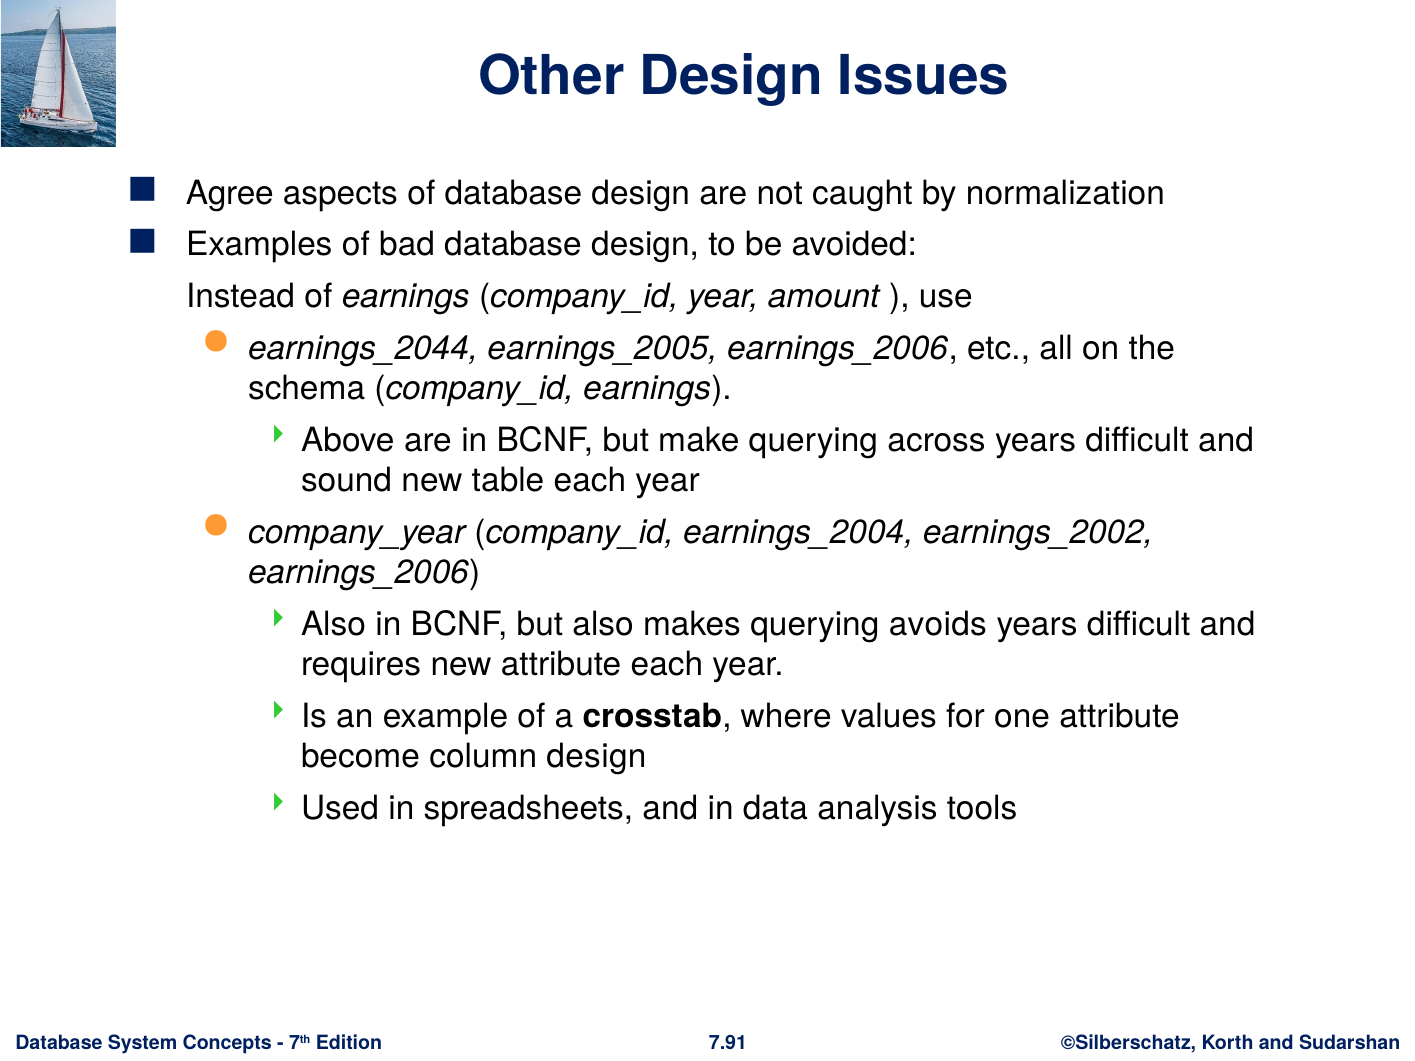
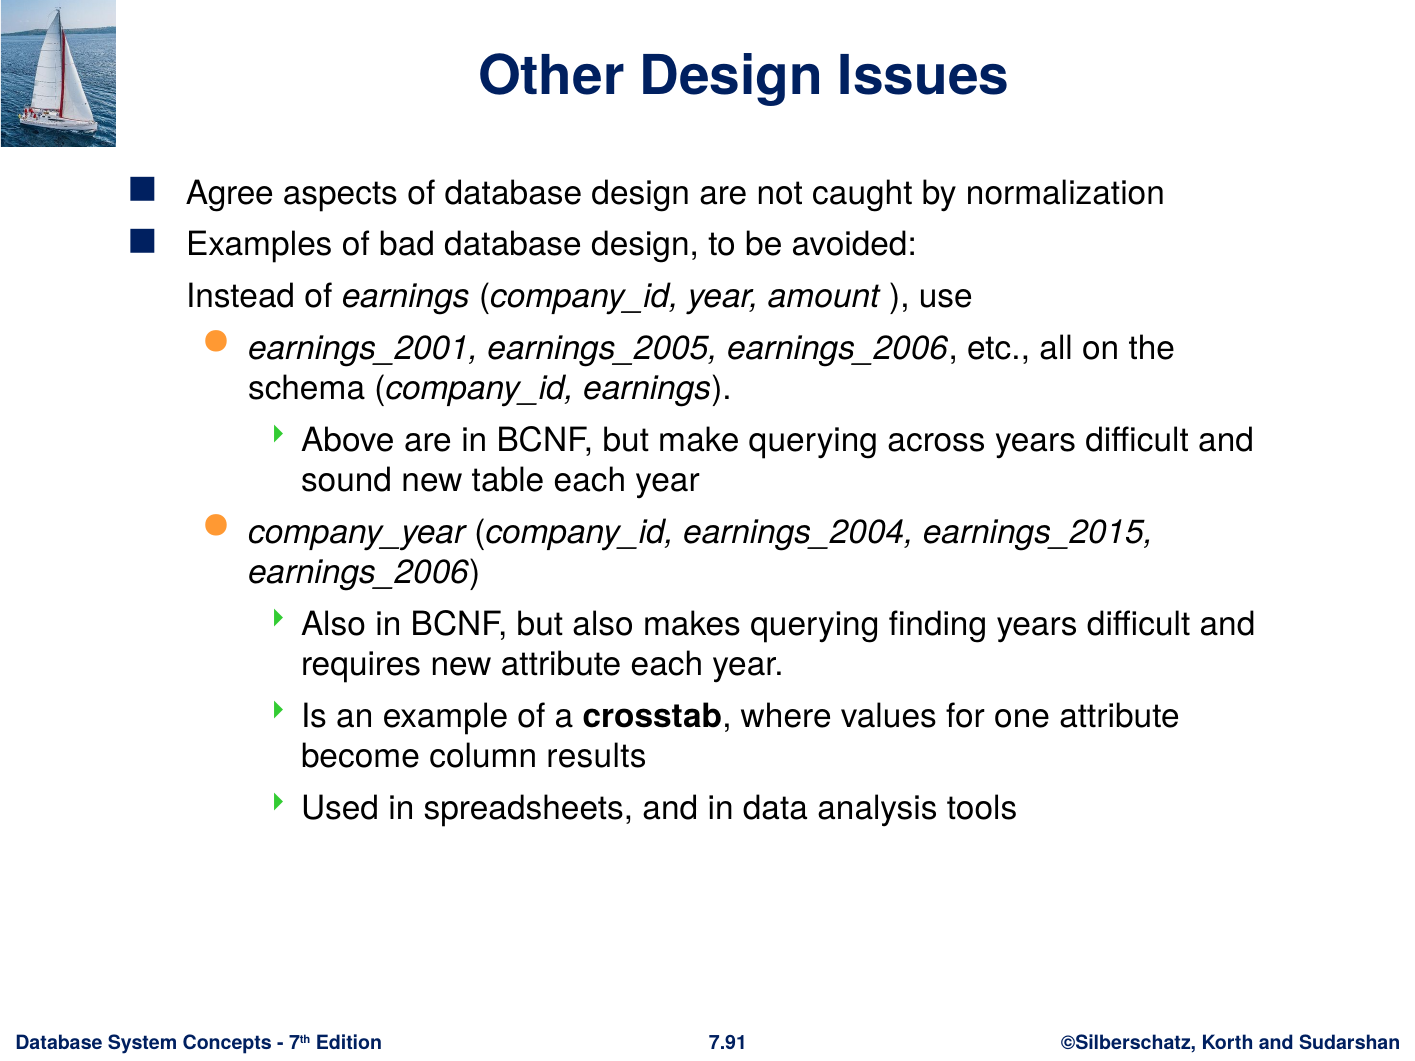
earnings_2044: earnings_2044 -> earnings_2001
earnings_2002: earnings_2002 -> earnings_2015
avoids: avoids -> finding
column design: design -> results
